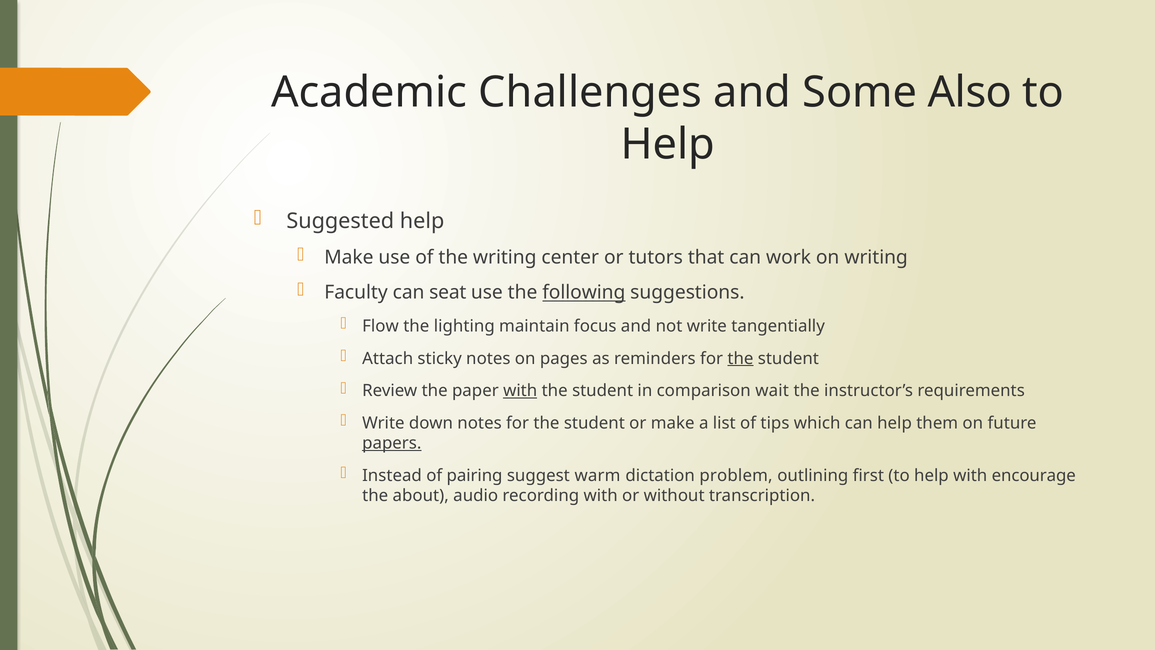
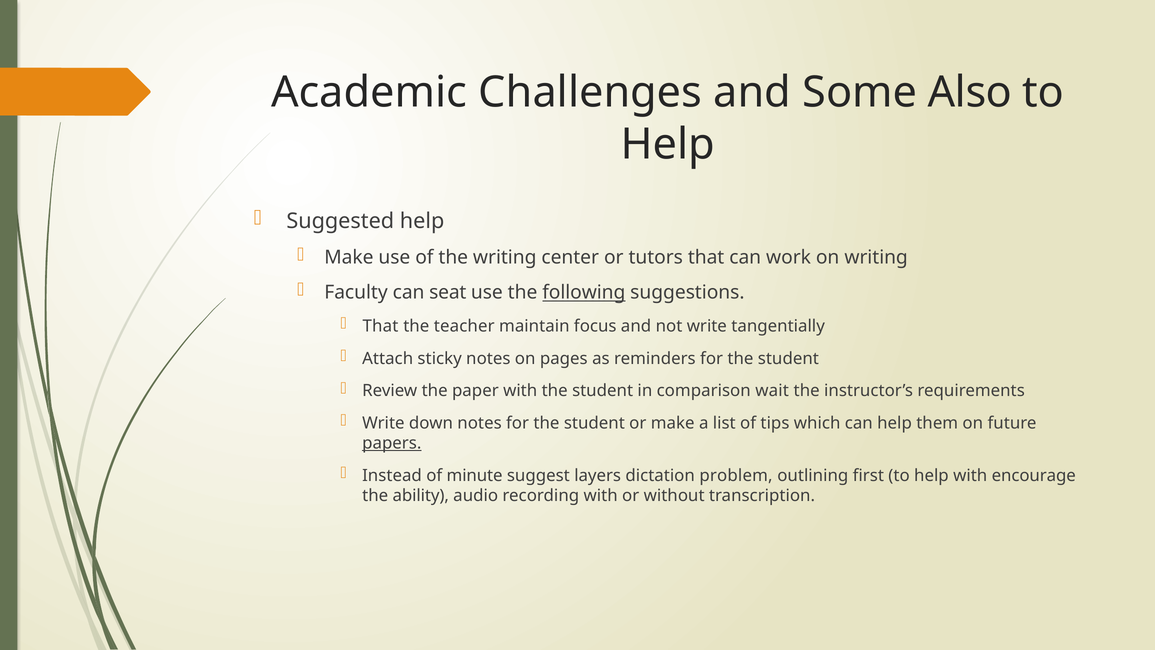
Flow at (381, 326): Flow -> That
lighting: lighting -> teacher
the at (740, 358) underline: present -> none
with at (520, 391) underline: present -> none
pairing: pairing -> minute
warm: warm -> layers
about: about -> ability
